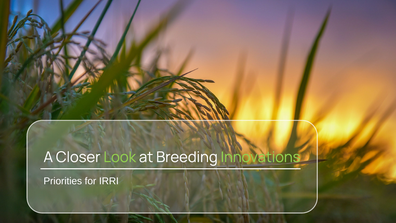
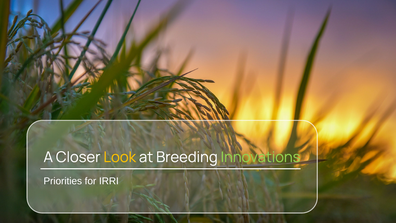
Look colour: light green -> yellow
